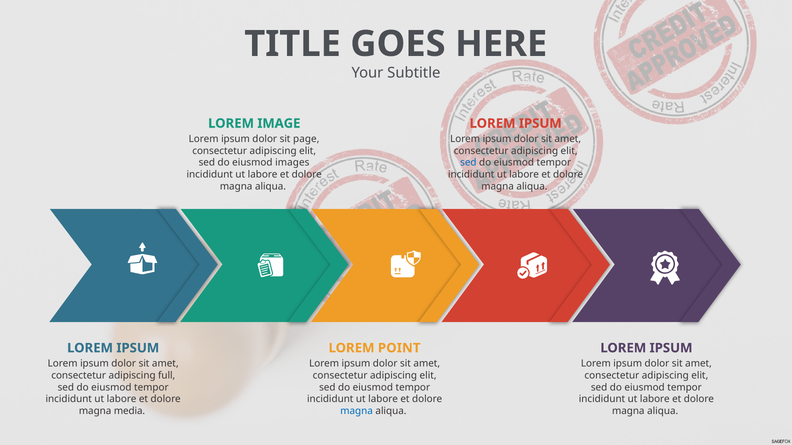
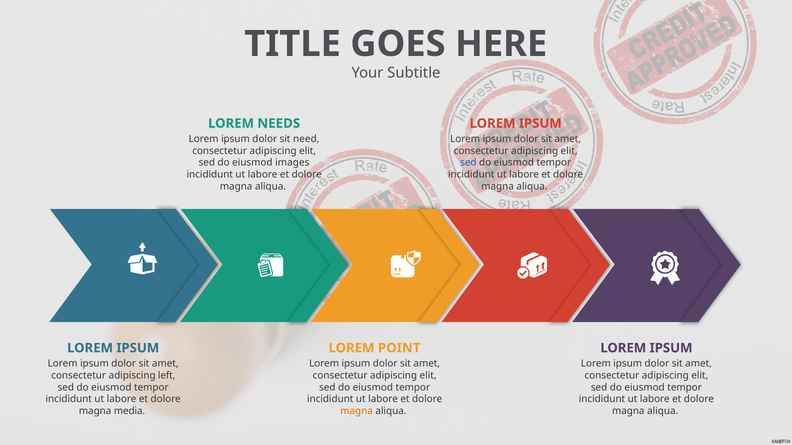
IMAGE: IMAGE -> NEEDS
page: page -> need
full: full -> left
magna at (357, 412) colour: blue -> orange
